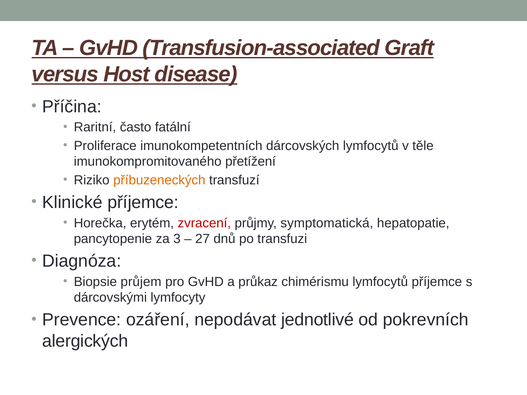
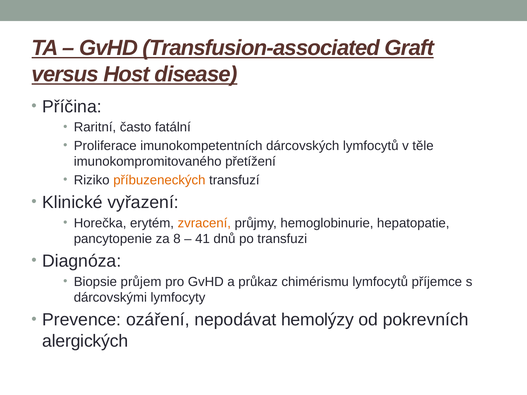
Klinické příjemce: příjemce -> vyřazení
zvracení colour: red -> orange
symptomatická: symptomatická -> hemoglobinurie
3: 3 -> 8
27: 27 -> 41
jednotlivé: jednotlivé -> hemolýzy
